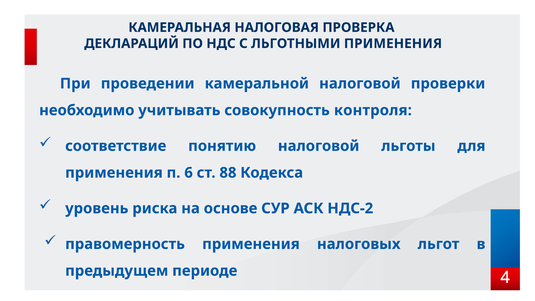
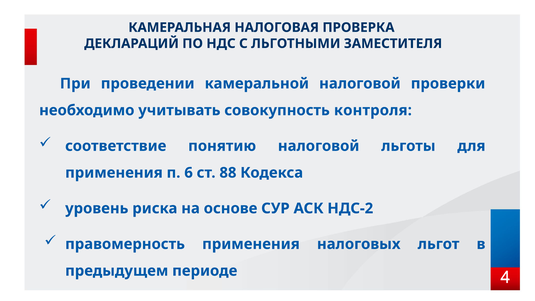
ЛЬГОТНЫМИ ПРИМЕНЕНИЯ: ПРИМЕНЕНИЯ -> ЗАМЕСТИТЕЛЯ
